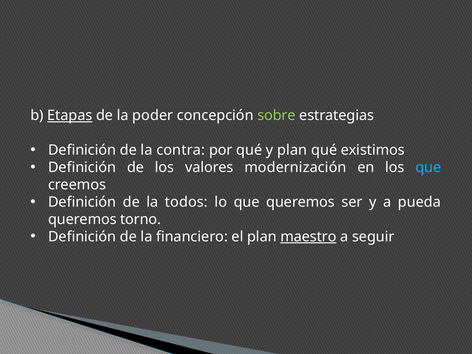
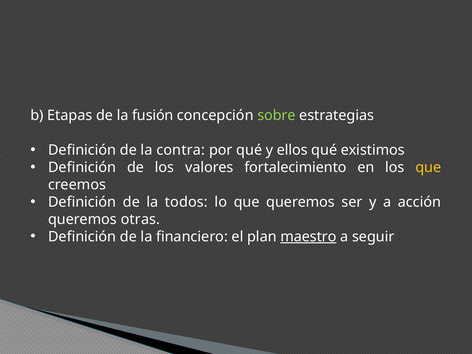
Etapas underline: present -> none
poder: poder -> fusión
y plan: plan -> ellos
modernización: modernización -> fortalecimiento
que at (428, 167) colour: light blue -> yellow
pueda: pueda -> acción
torno: torno -> otras
